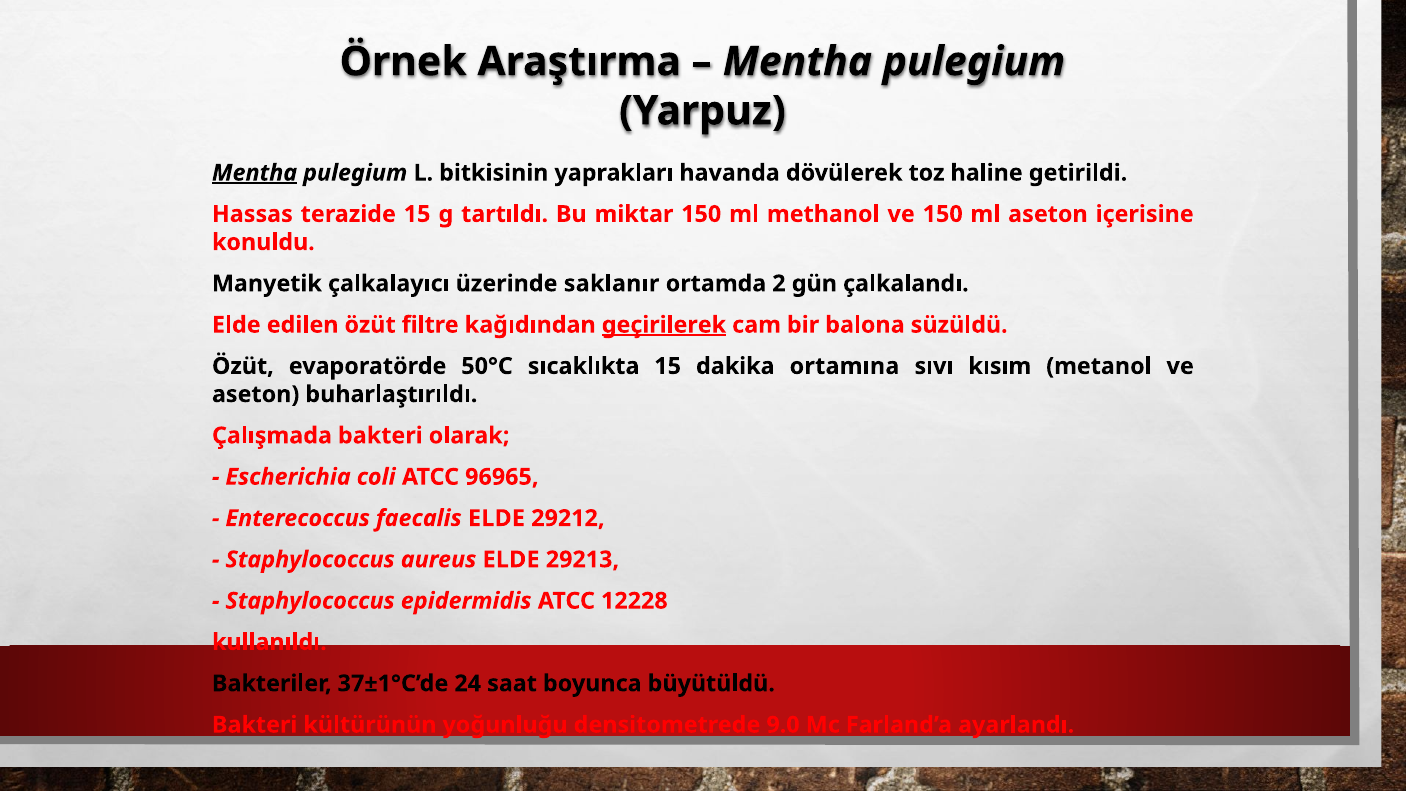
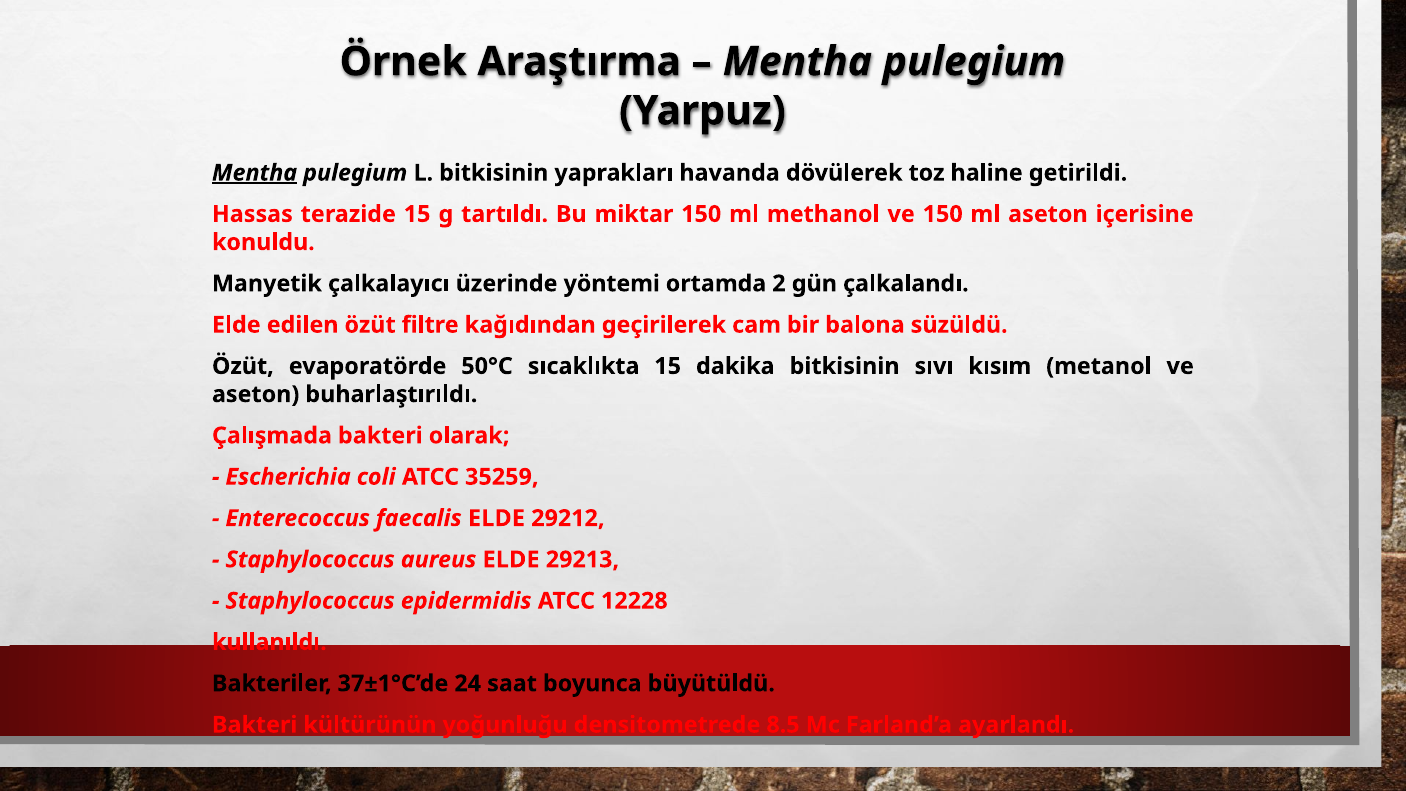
saklanır: saklanır -> yöntemi
geçirilerek underline: present -> none
dakika ortamına: ortamına -> bitkisinin
96965: 96965 -> 35259
9.0: 9.0 -> 8.5
